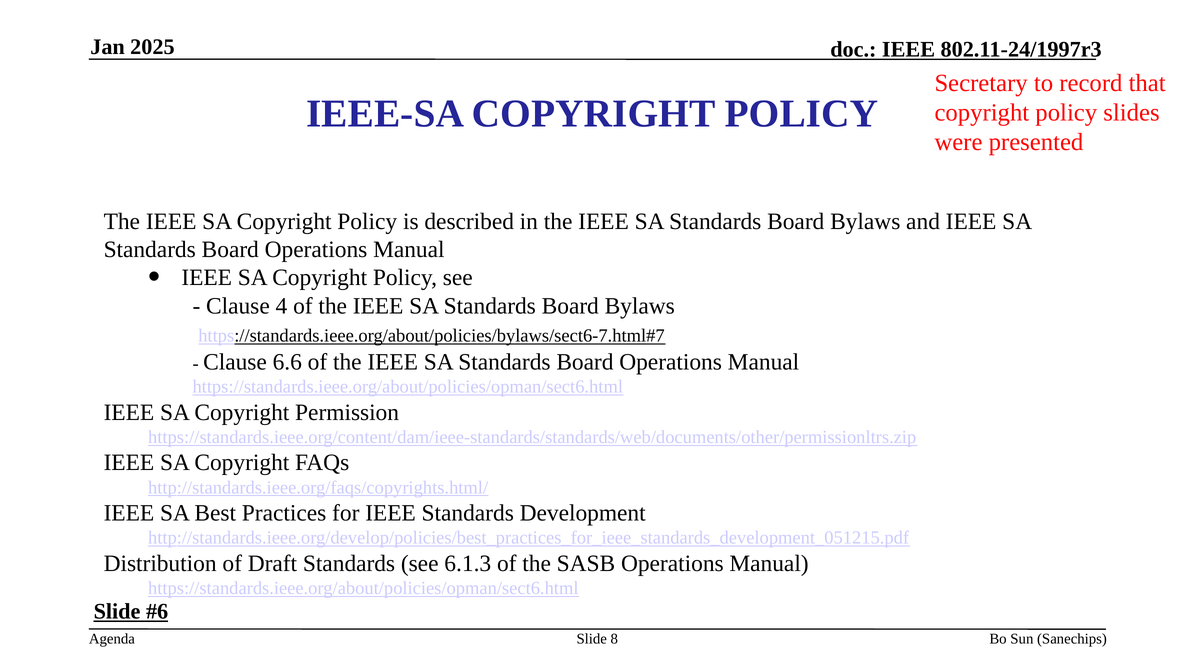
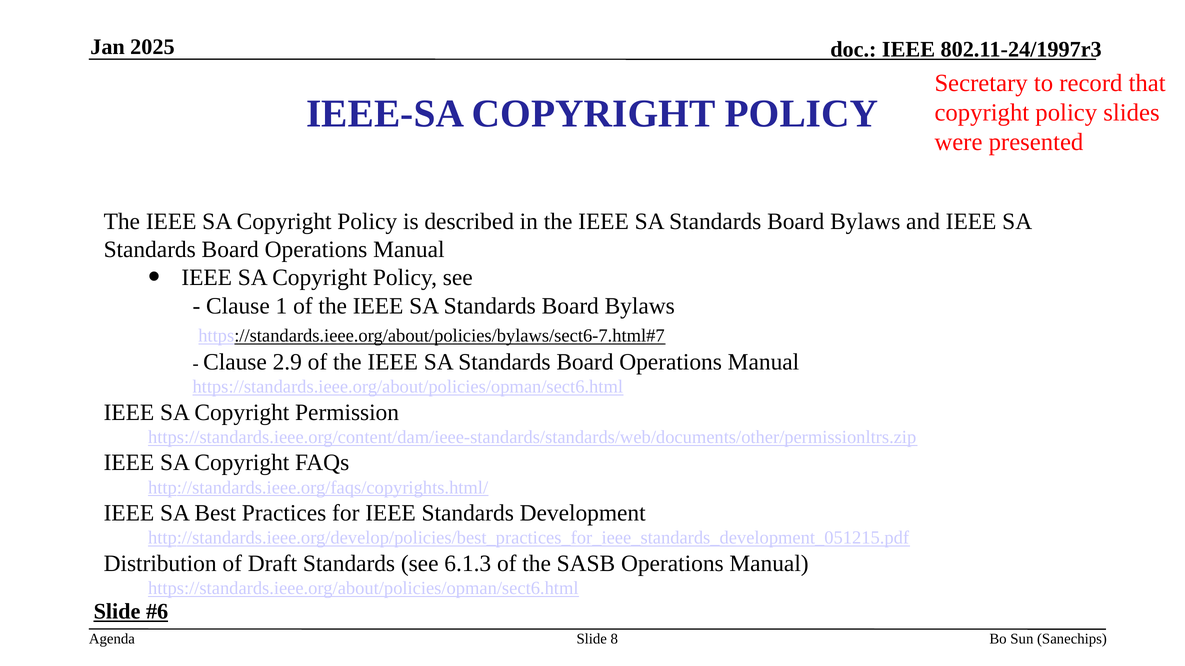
4: 4 -> 1
6.6: 6.6 -> 2.9
